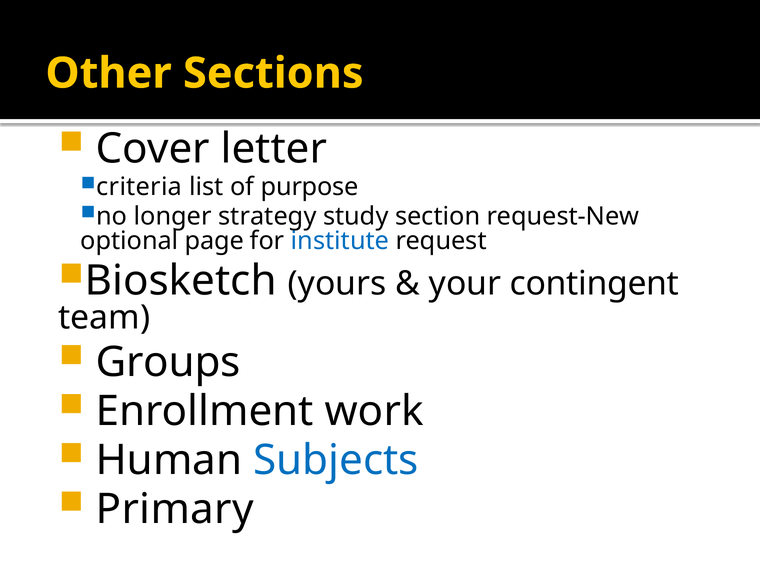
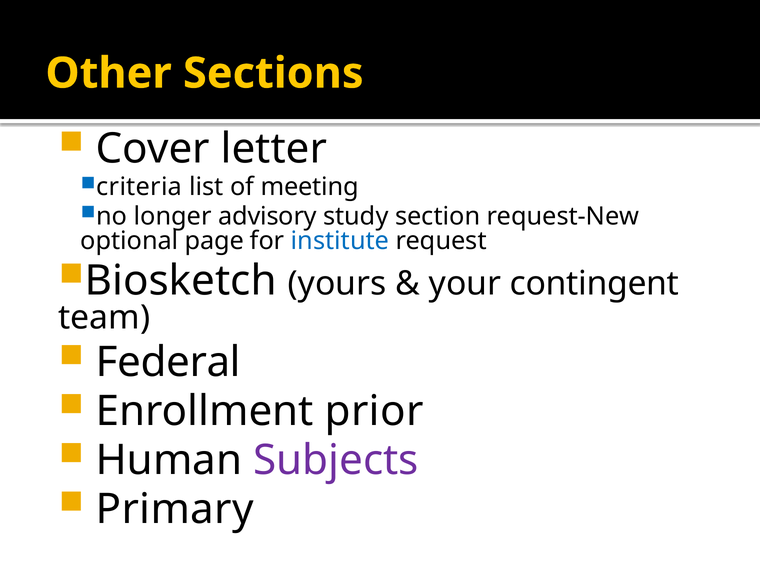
purpose: purpose -> meeting
strategy: strategy -> advisory
Groups: Groups -> Federal
work: work -> prior
Subjects colour: blue -> purple
